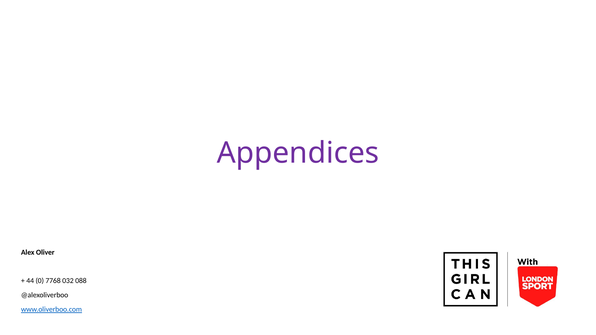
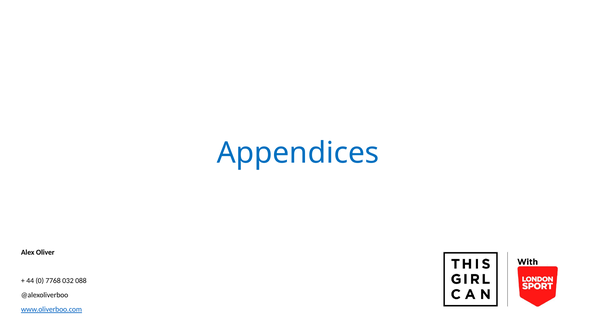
Appendices colour: purple -> blue
